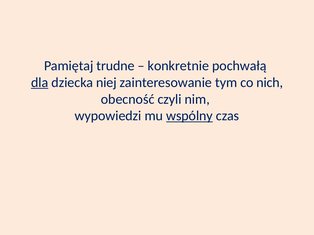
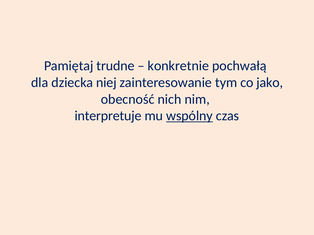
dla underline: present -> none
nich: nich -> jako
czyli: czyli -> nich
wypowiedzi: wypowiedzi -> interpretuje
